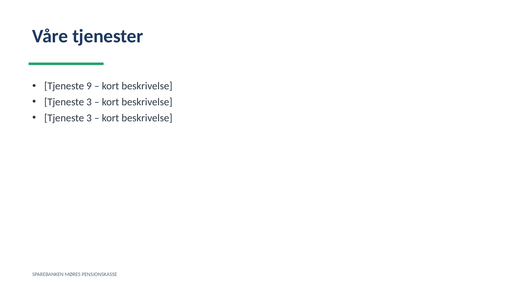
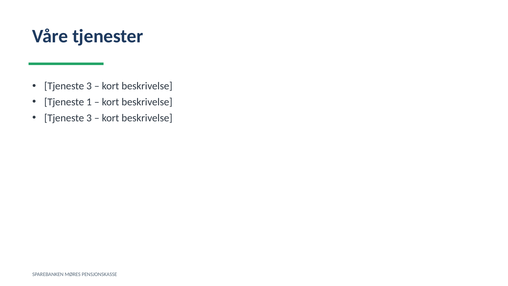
9 at (89, 86): 9 -> 3
3 at (89, 102): 3 -> 1
